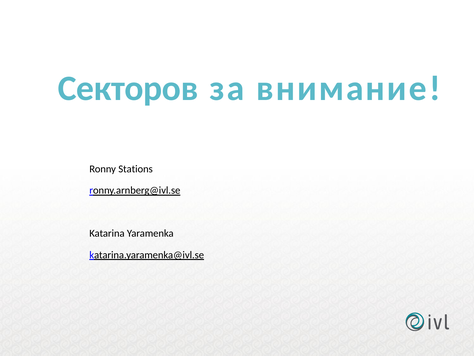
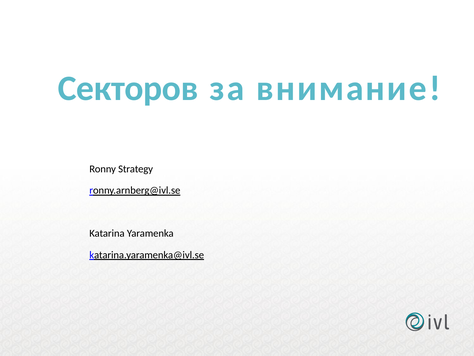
Stations: Stations -> Strategy
